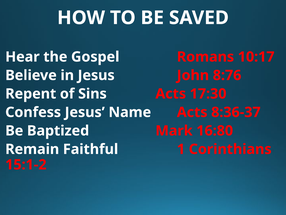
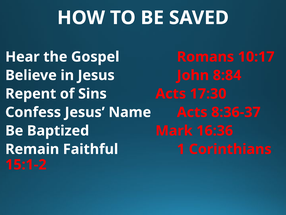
8:76: 8:76 -> 8:84
16:80: 16:80 -> 16:36
